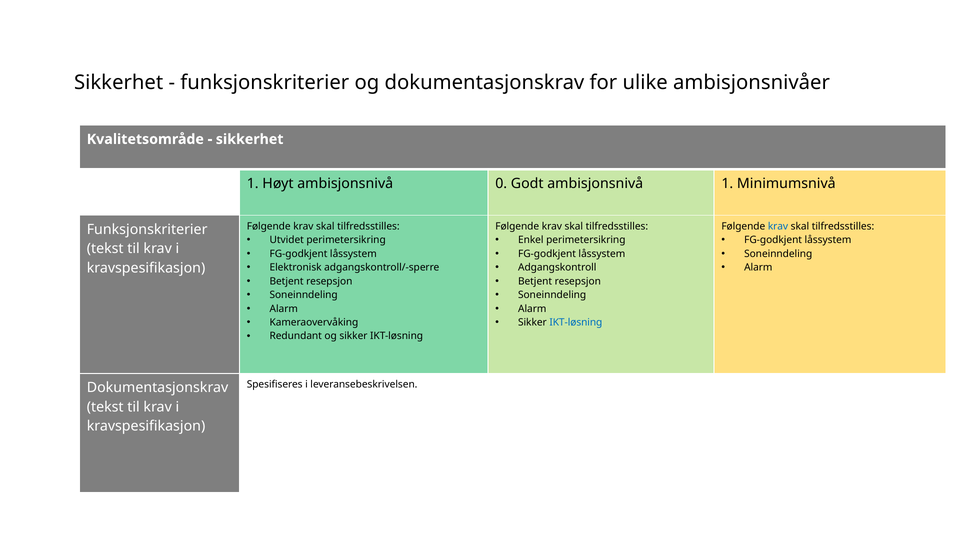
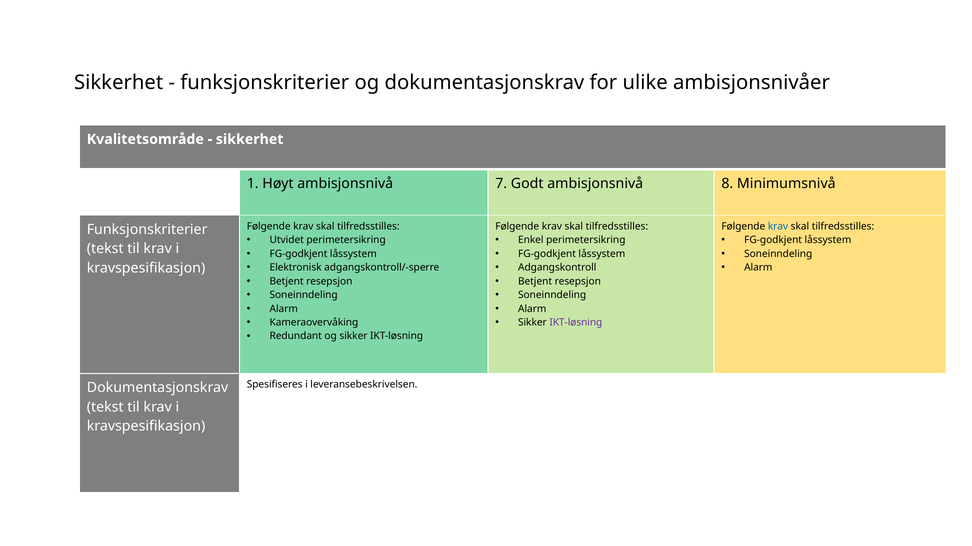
0: 0 -> 7
ambisjonsnivå 1: 1 -> 8
IKT-løsning at (576, 323) colour: blue -> purple
